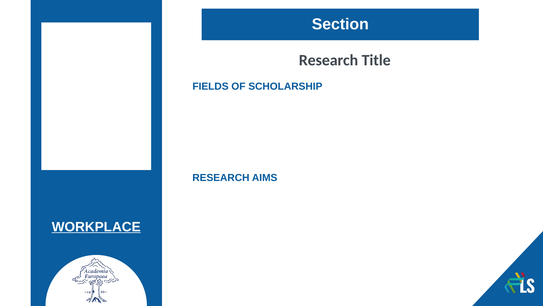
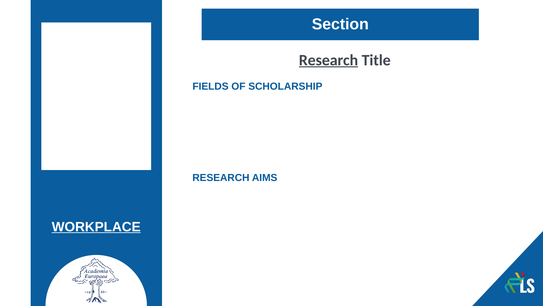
Research at (329, 60) underline: none -> present
